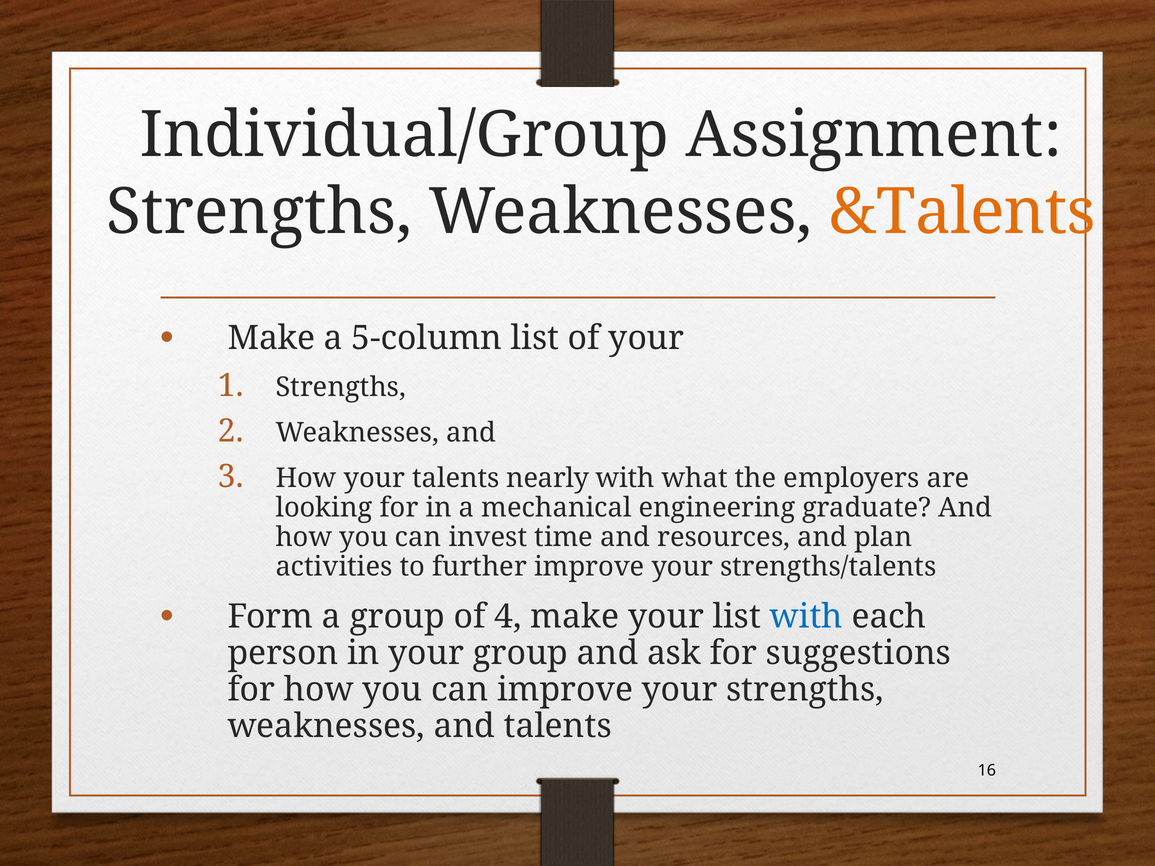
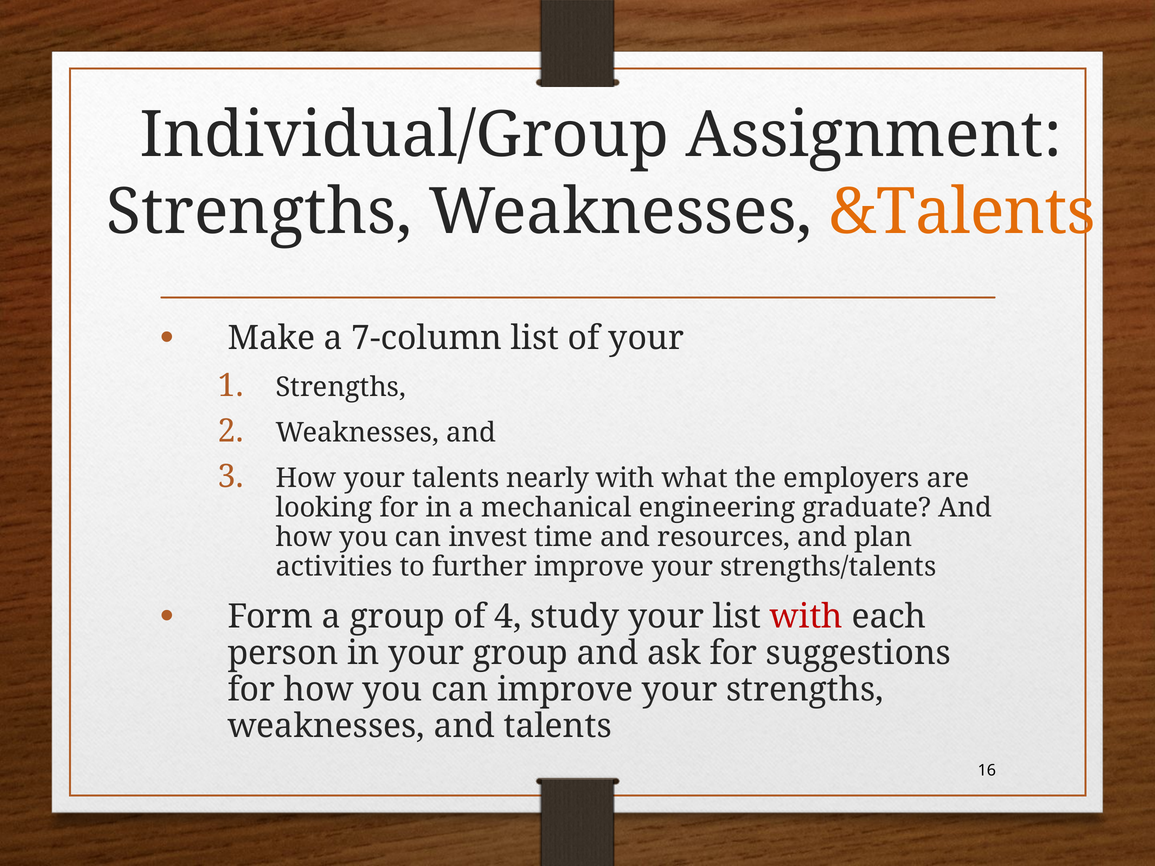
5-column: 5-column -> 7-column
4 make: make -> study
with at (806, 617) colour: blue -> red
